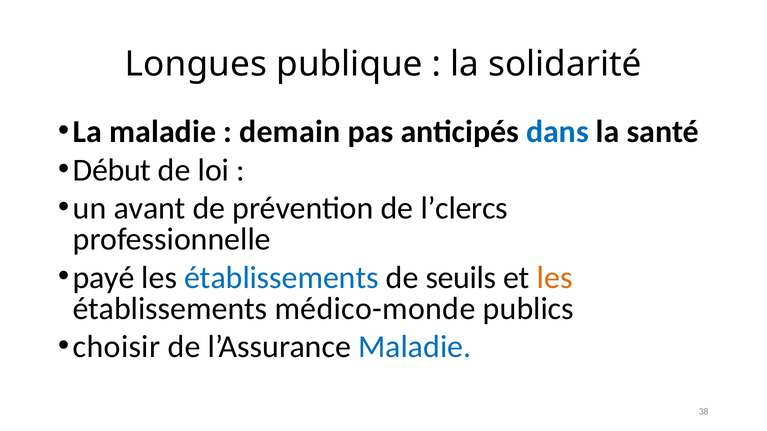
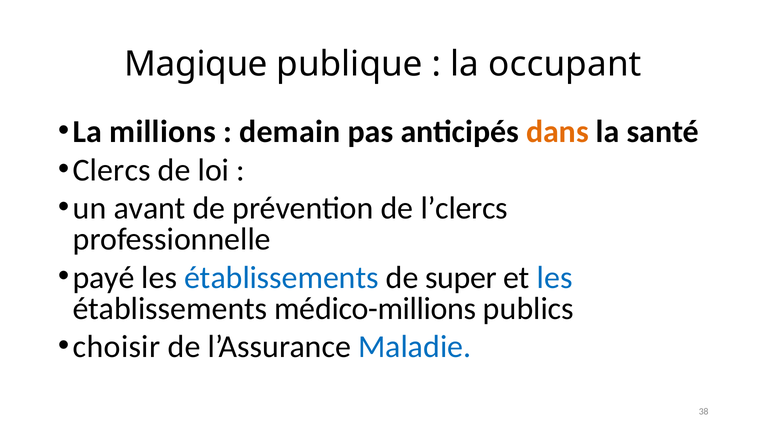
Longues: Longues -> Magique
solidarité: solidarité -> occupant
La maladie: maladie -> millions
dans colour: blue -> orange
Début: Début -> Clercs
seuils: seuils -> super
les at (555, 278) colour: orange -> blue
médico-monde: médico-monde -> médico-millions
